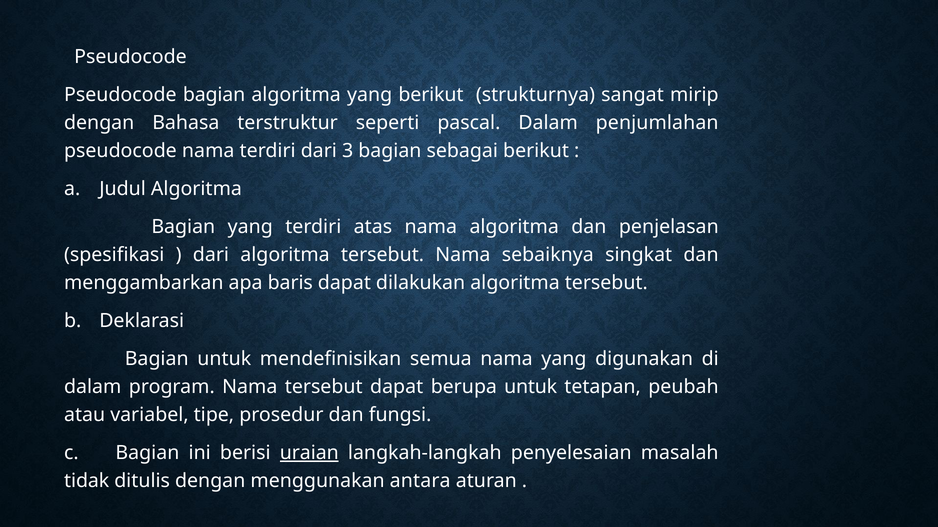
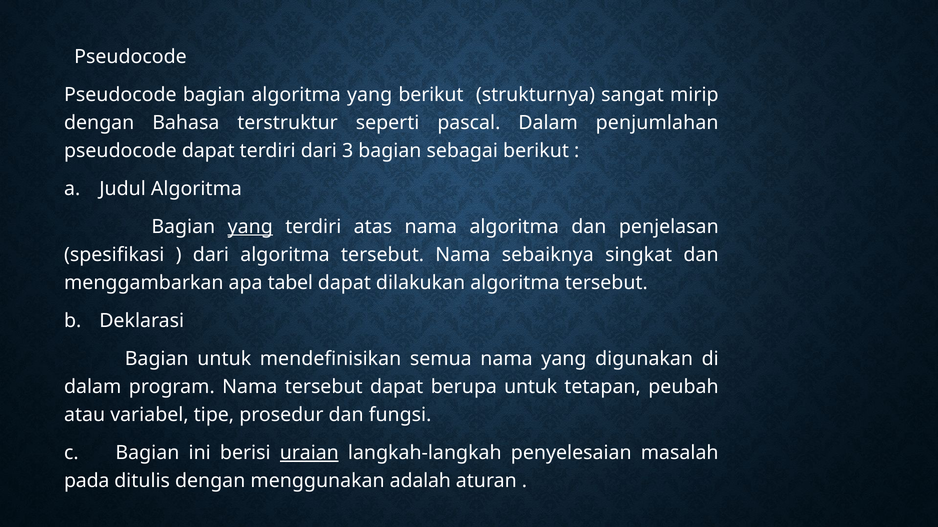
pseudocode nama: nama -> dapat
yang at (250, 227) underline: none -> present
baris: baris -> tabel
tidak: tidak -> pada
antara: antara -> adalah
